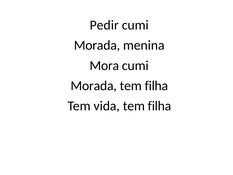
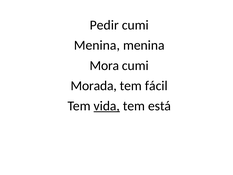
Morada at (97, 45): Morada -> Menina
filha at (156, 86): filha -> fácil
vida underline: none -> present
filha at (160, 106): filha -> está
